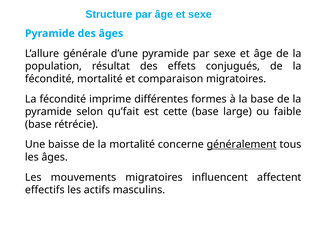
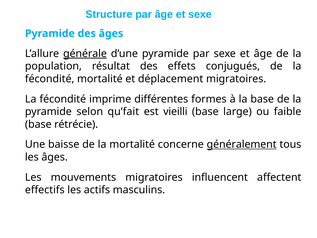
générale underline: none -> present
comparaison: comparaison -> déplacement
cette: cette -> vieilli
